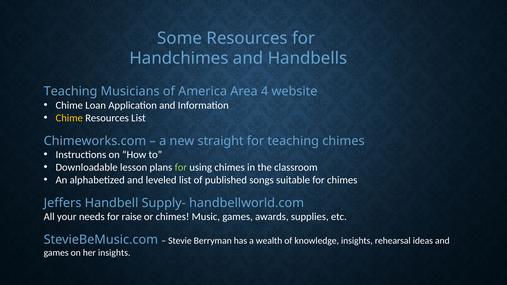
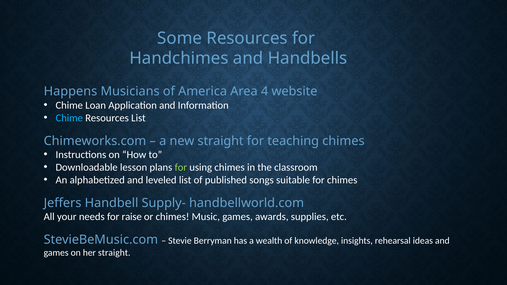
Teaching at (71, 92): Teaching -> Happens
Chime at (69, 118) colour: yellow -> light blue
her insights: insights -> straight
